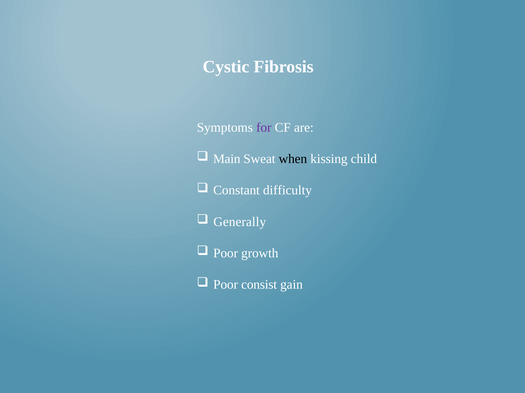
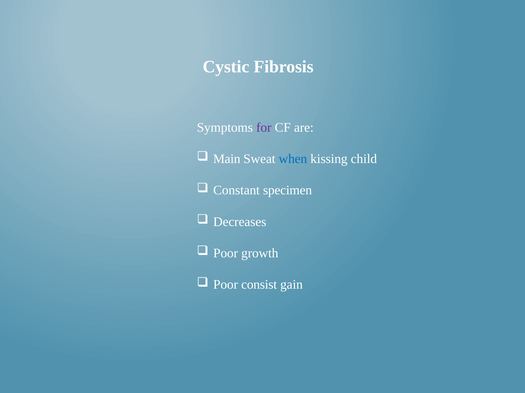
when colour: black -> blue
difficulty: difficulty -> specimen
Generally: Generally -> Decreases
